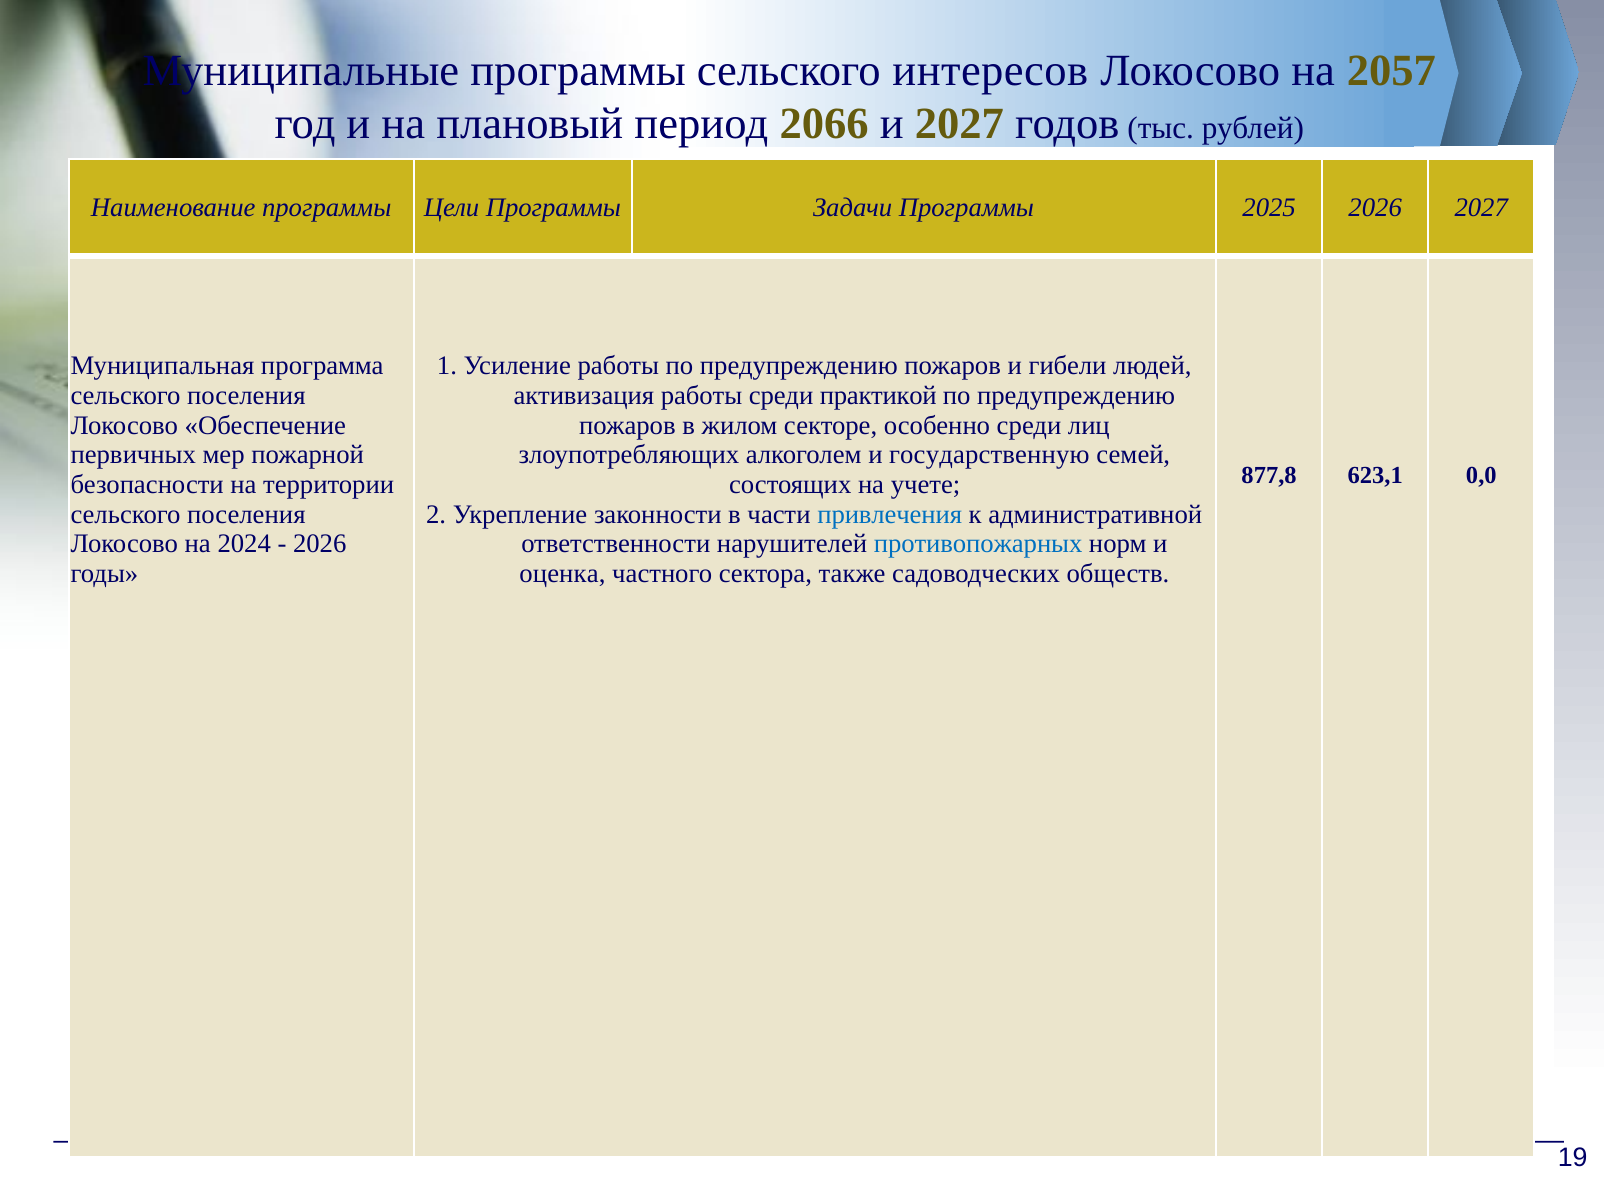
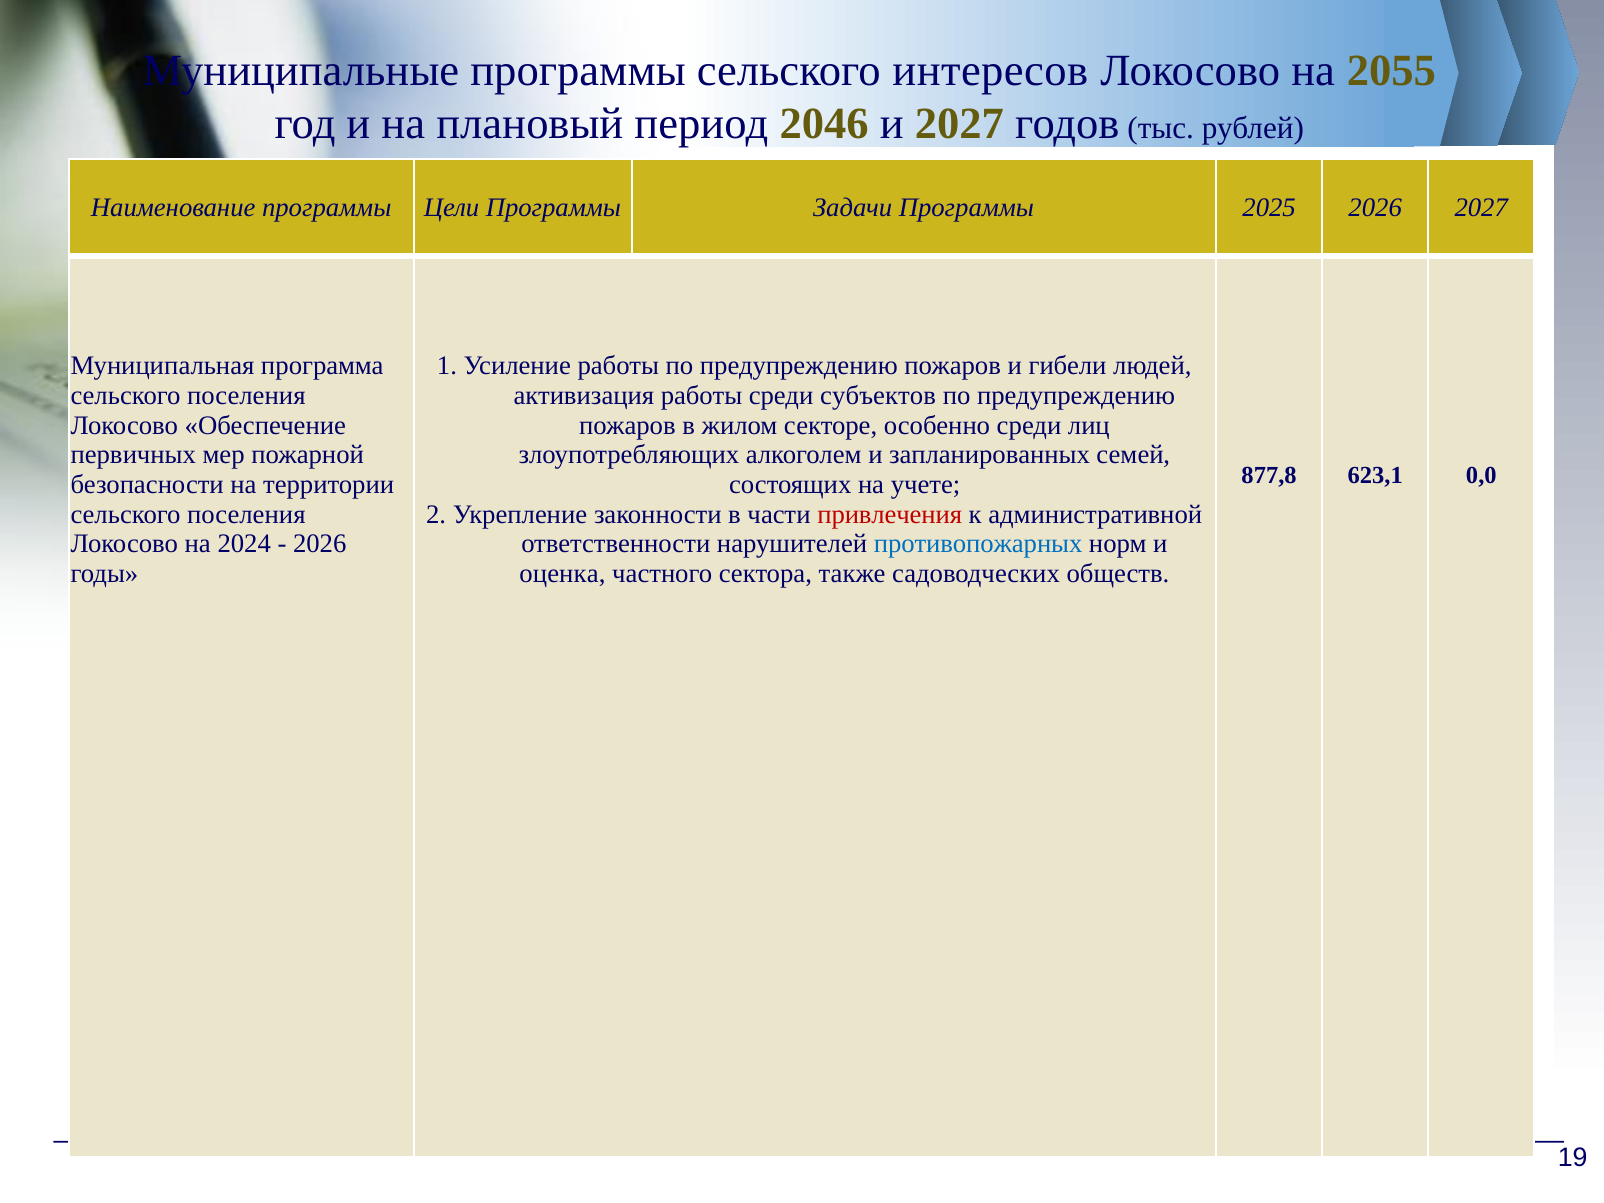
2057: 2057 -> 2055
2066: 2066 -> 2046
практикой: практикой -> субъектов
государственную: государственную -> запланированных
привлечения colour: blue -> red
